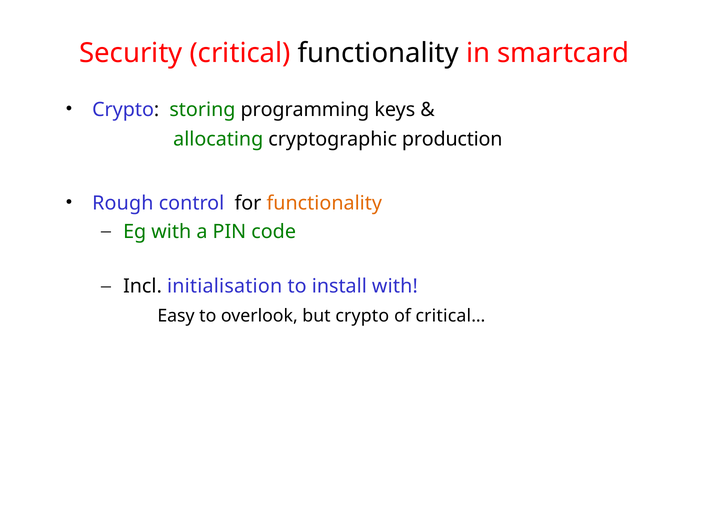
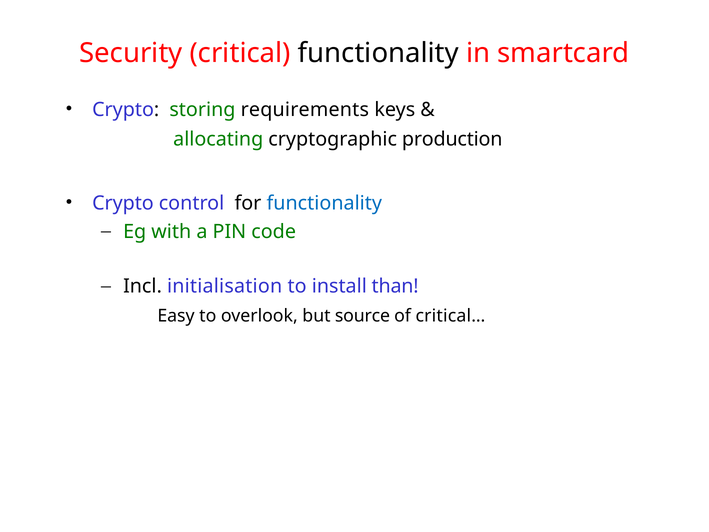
programming: programming -> requirements
Rough at (123, 203): Rough -> Crypto
functionality at (324, 203) colour: orange -> blue
install with: with -> than
but crypto: crypto -> source
